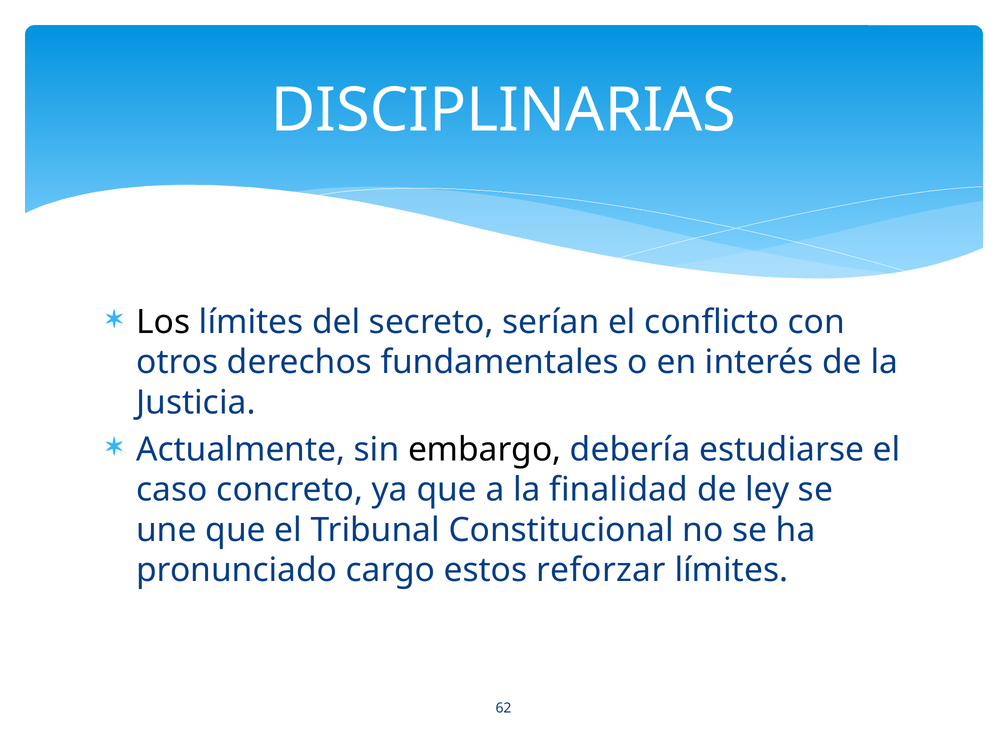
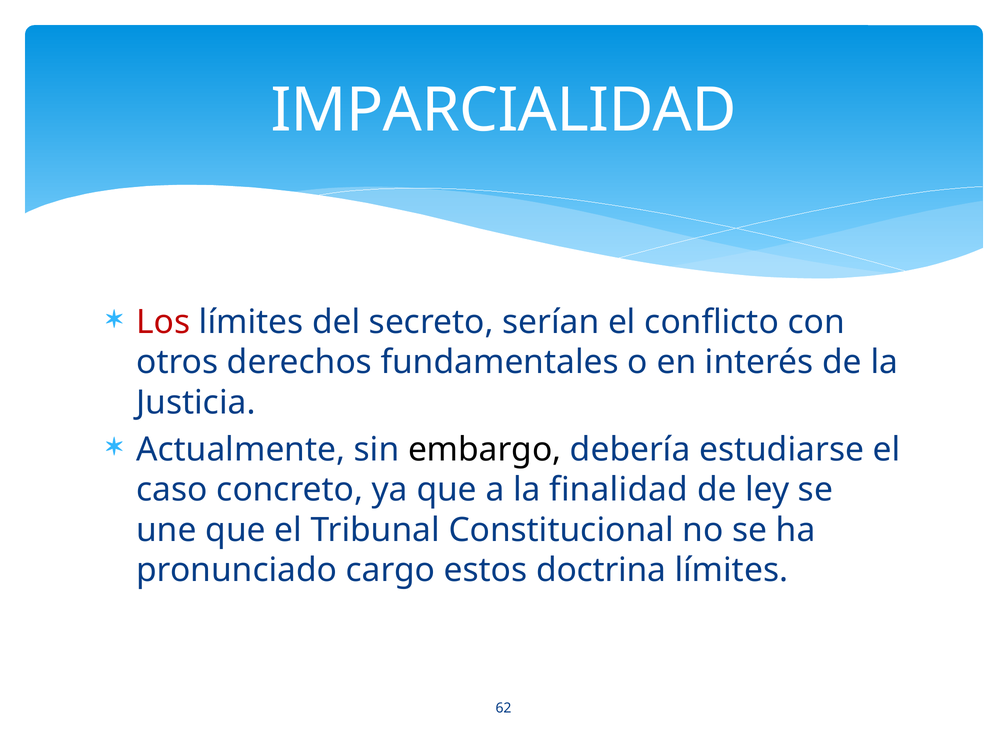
DISCIPLINARIAS: DISCIPLINARIAS -> IMPARCIALIDAD
Los colour: black -> red
reforzar: reforzar -> doctrina
